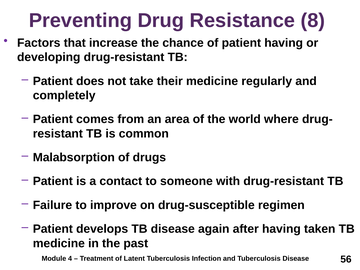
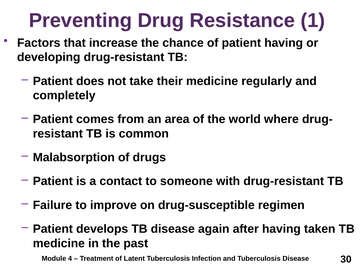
8: 8 -> 1
56: 56 -> 30
